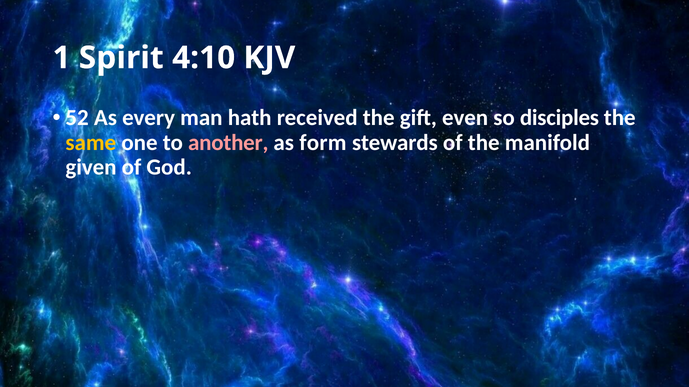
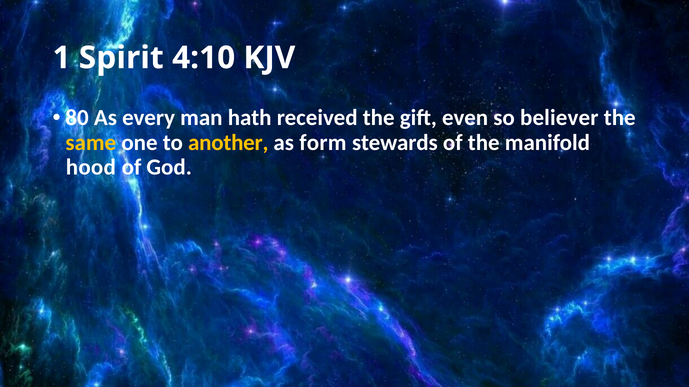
52: 52 -> 80
disciples: disciples -> believer
another colour: pink -> yellow
given: given -> hood
